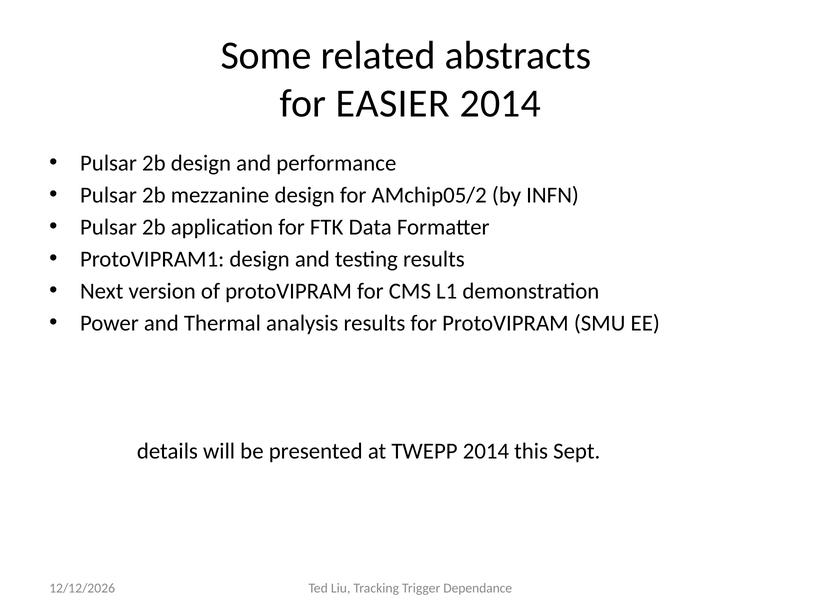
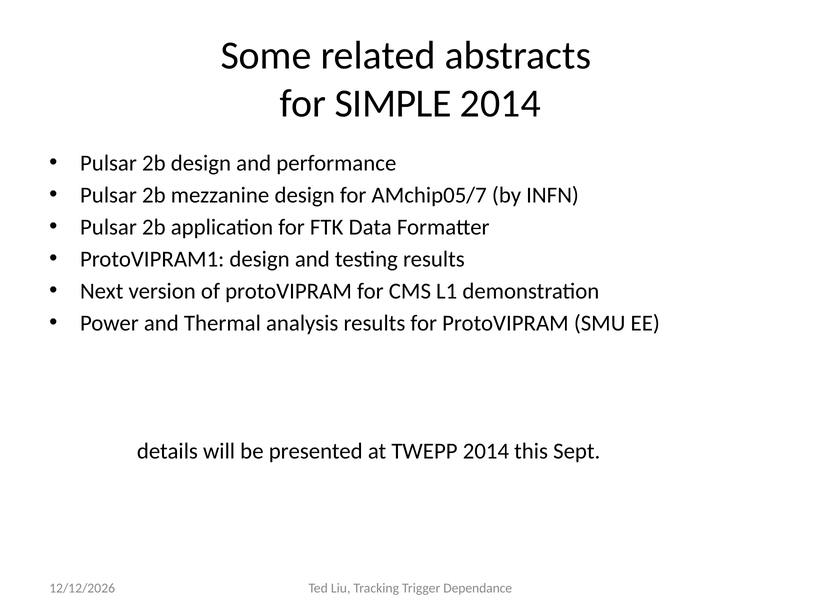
EASIER: EASIER -> SIMPLE
AMchip05/2: AMchip05/2 -> AMchip05/7
